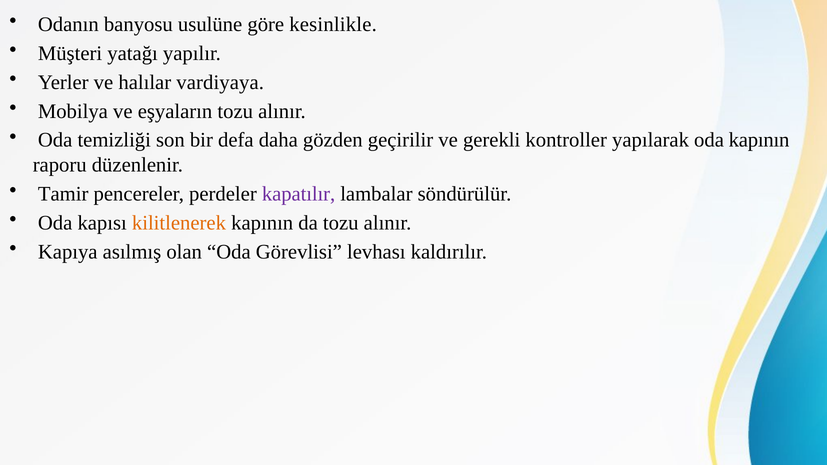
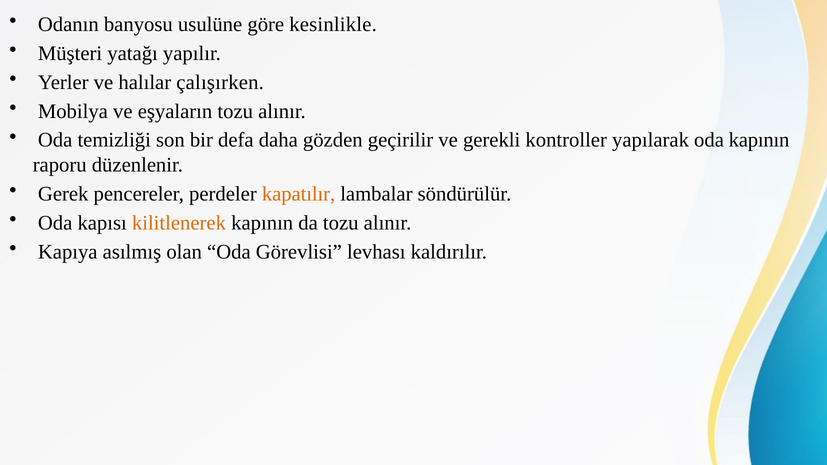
vardiyaya: vardiyaya -> çalışırken
Tamir: Tamir -> Gerek
kapatılır colour: purple -> orange
